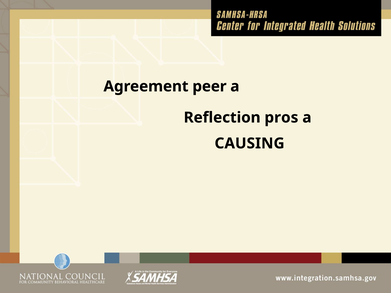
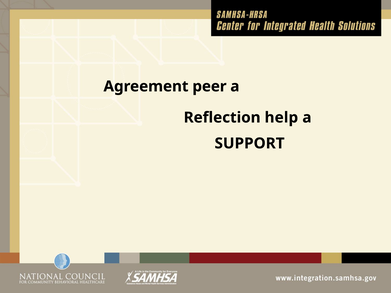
pros: pros -> help
CAUSING: CAUSING -> SUPPORT
